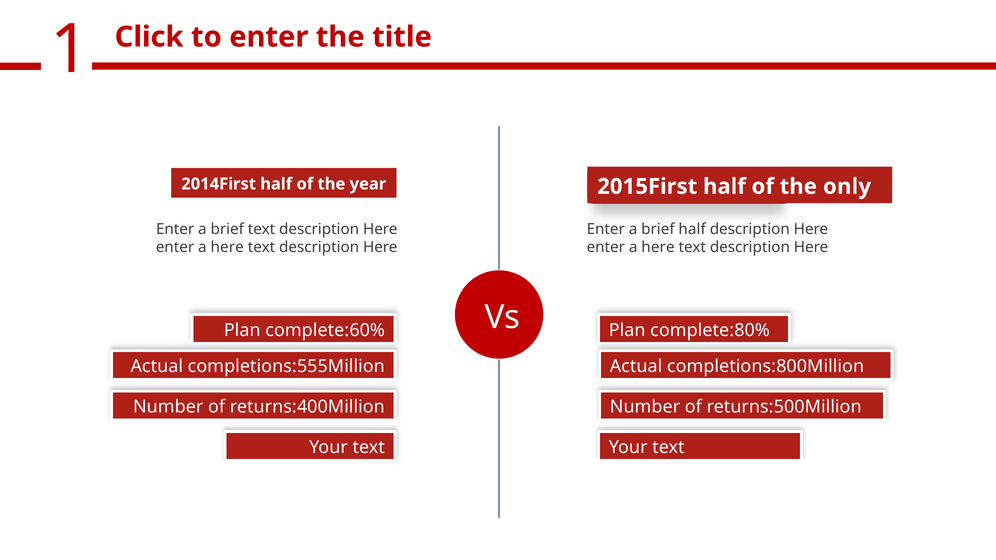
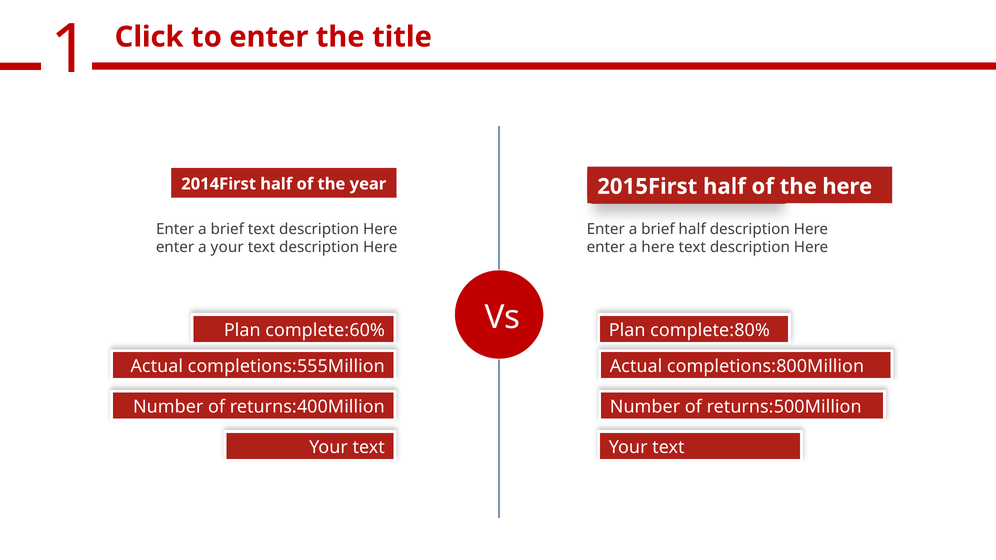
the only: only -> here
here at (227, 247): here -> your
